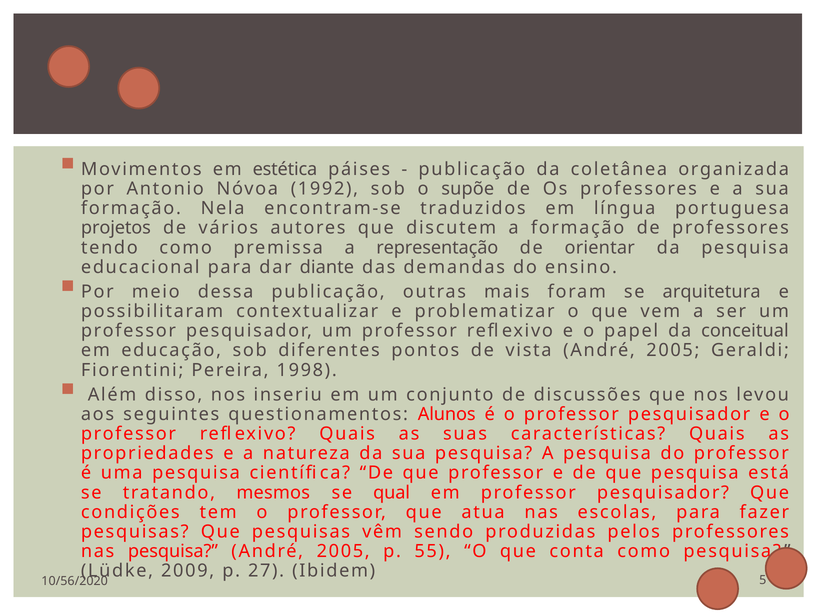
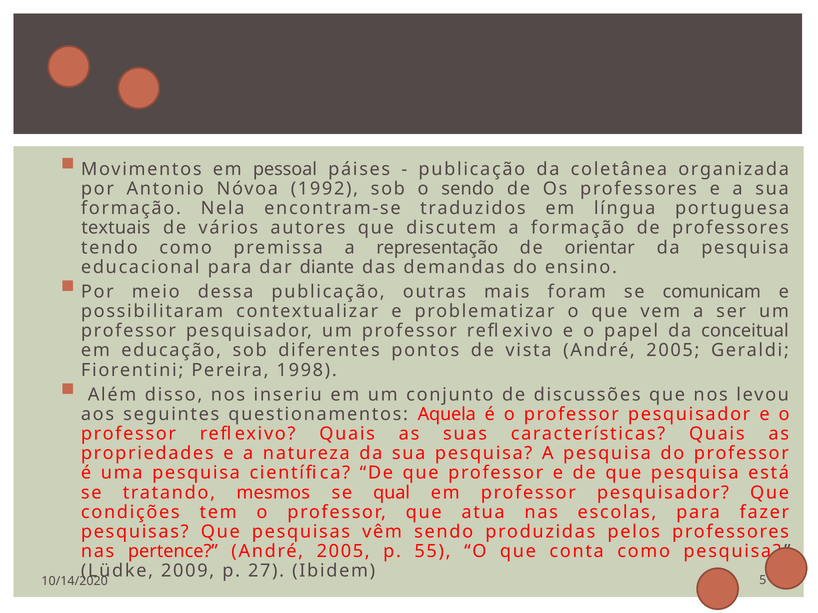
estética: estética -> pessoal
o supõe: supõe -> sendo
projetos: projetos -> textuais
arquitetura: arquitetura -> comunicam
Alunos: Alunos -> Aquela
nas pesquisa: pesquisa -> pertence
10/56/2020: 10/56/2020 -> 10/14/2020
